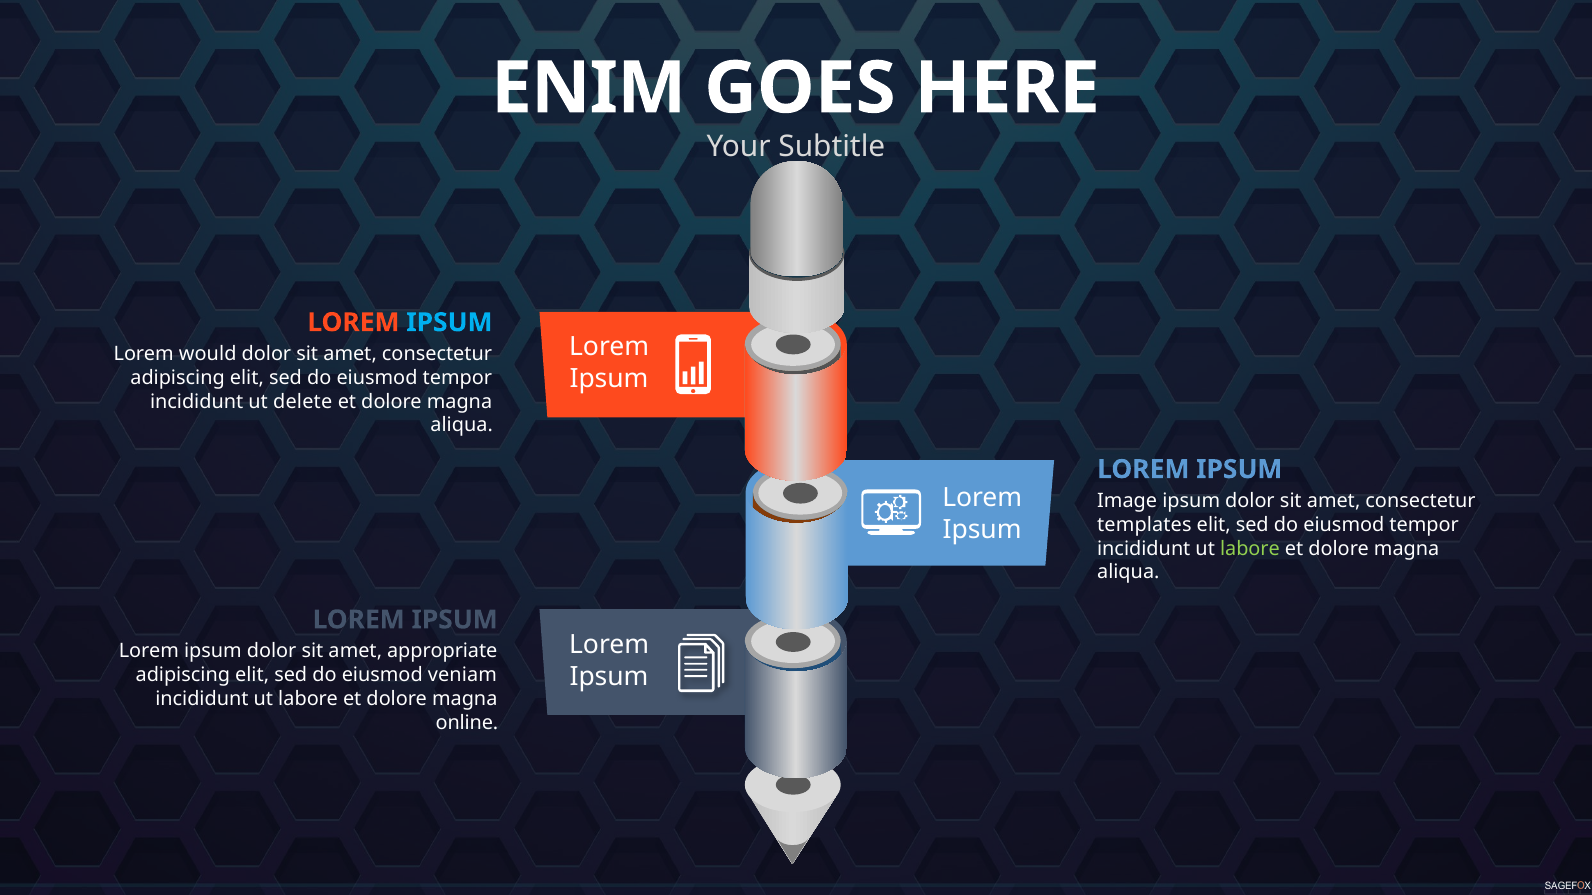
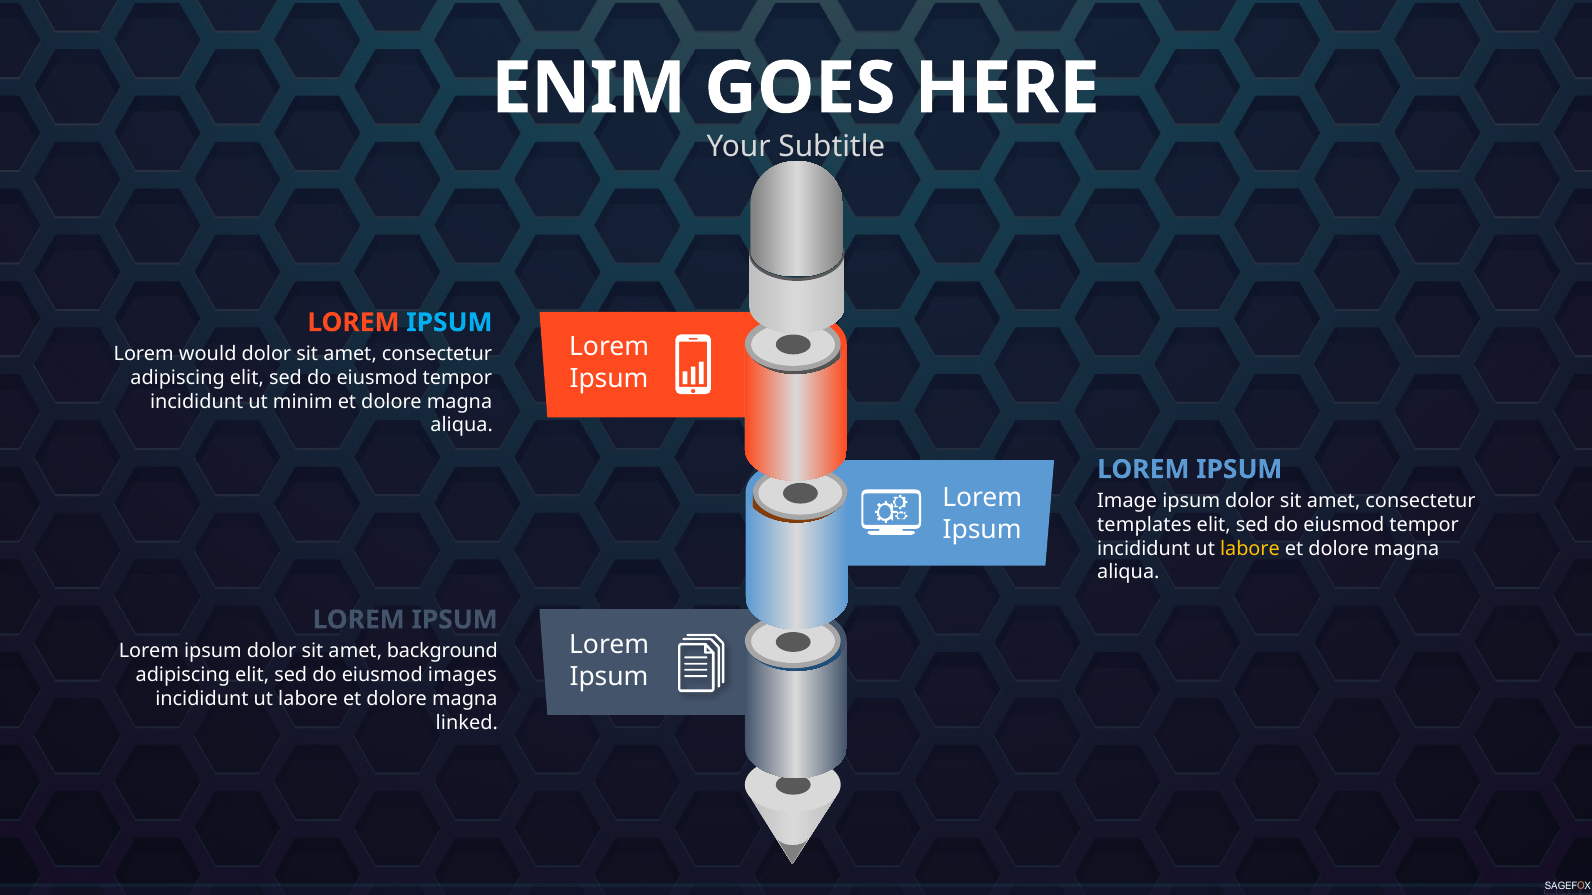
delete: delete -> minim
labore at (1250, 549) colour: light green -> yellow
appropriate: appropriate -> background
veniam: veniam -> images
online: online -> linked
